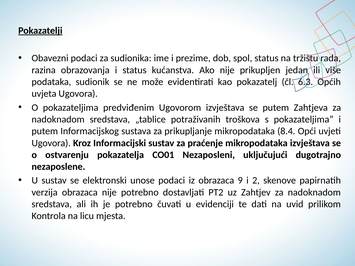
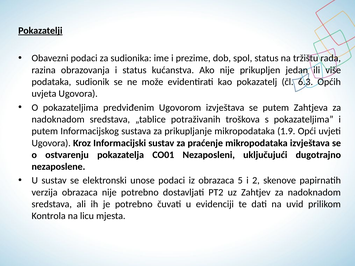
8.4: 8.4 -> 1.9
9: 9 -> 5
